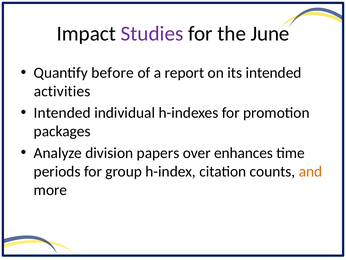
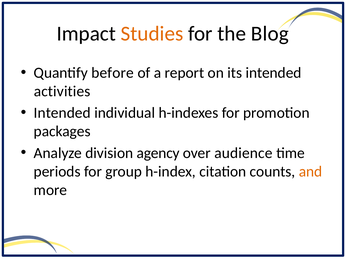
Studies colour: purple -> orange
June: June -> Blog
papers: papers -> agency
enhances: enhances -> audience
